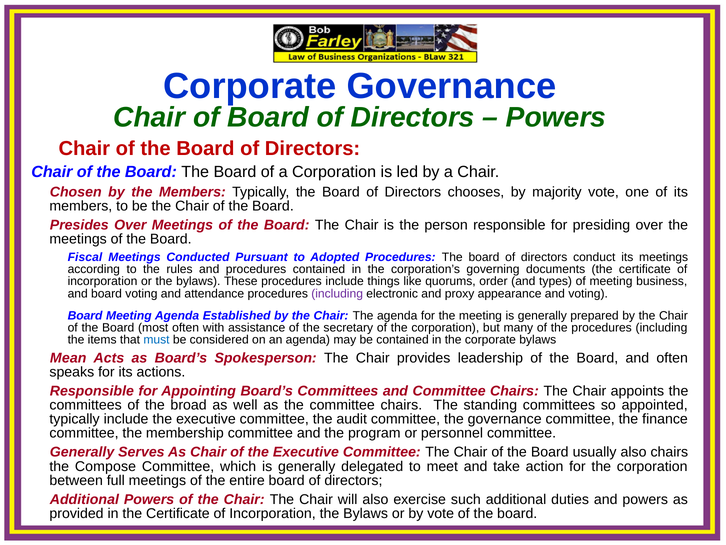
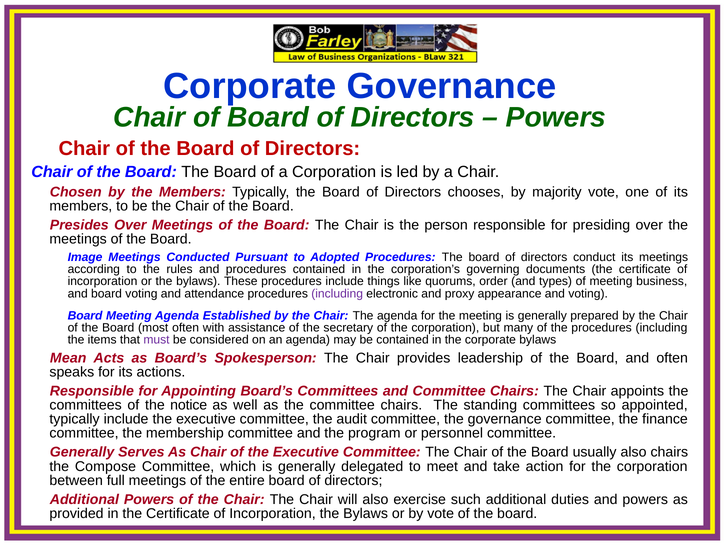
Fiscal: Fiscal -> Image
must colour: blue -> purple
broad: broad -> notice
